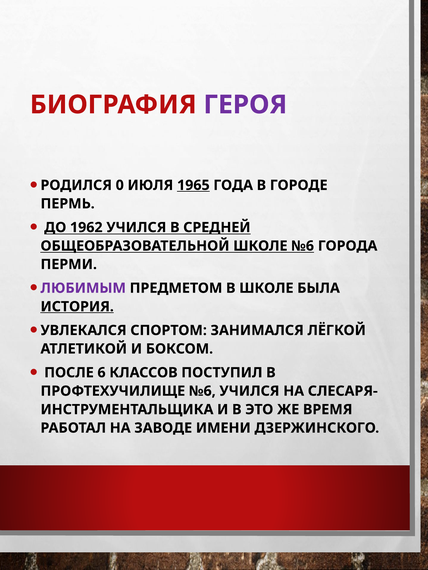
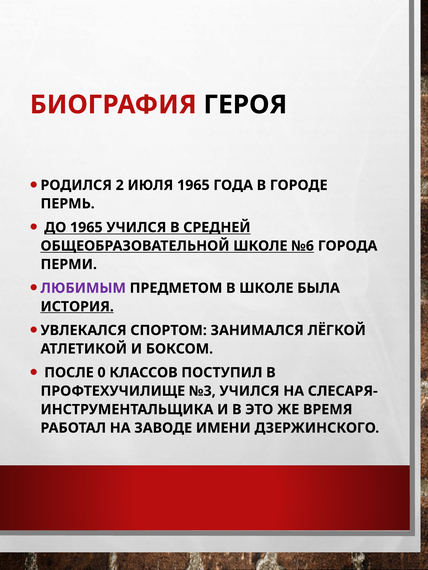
ГЕРОЯ colour: purple -> black
0: 0 -> 2
1965 at (193, 185) underline: present -> none
ДО 1962: 1962 -> 1965
6: 6 -> 0
ПРОФТЕХУЧИЛИЩЕ №6: №6 -> №3
